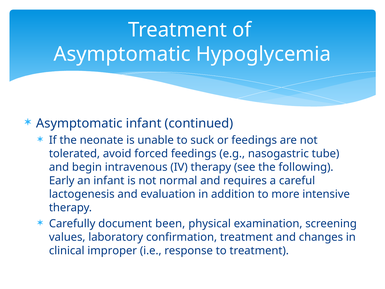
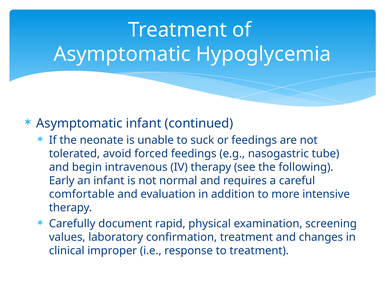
lactogenesis: lactogenesis -> comfortable
been: been -> rapid
